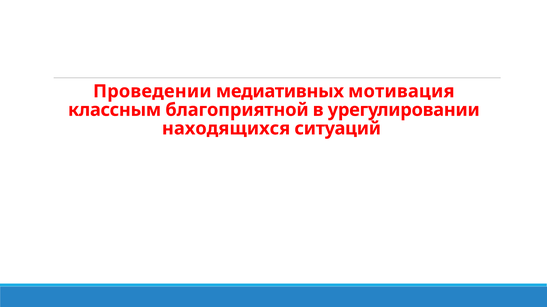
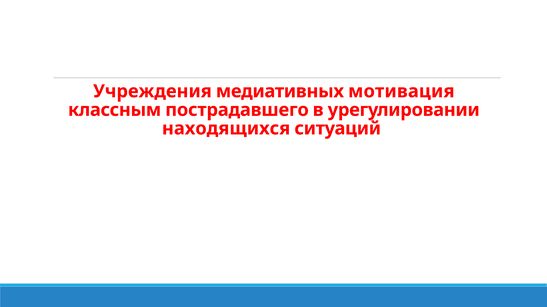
Проведении: Проведении -> Учреждения
благоприятной: благоприятной -> пострадавшего
